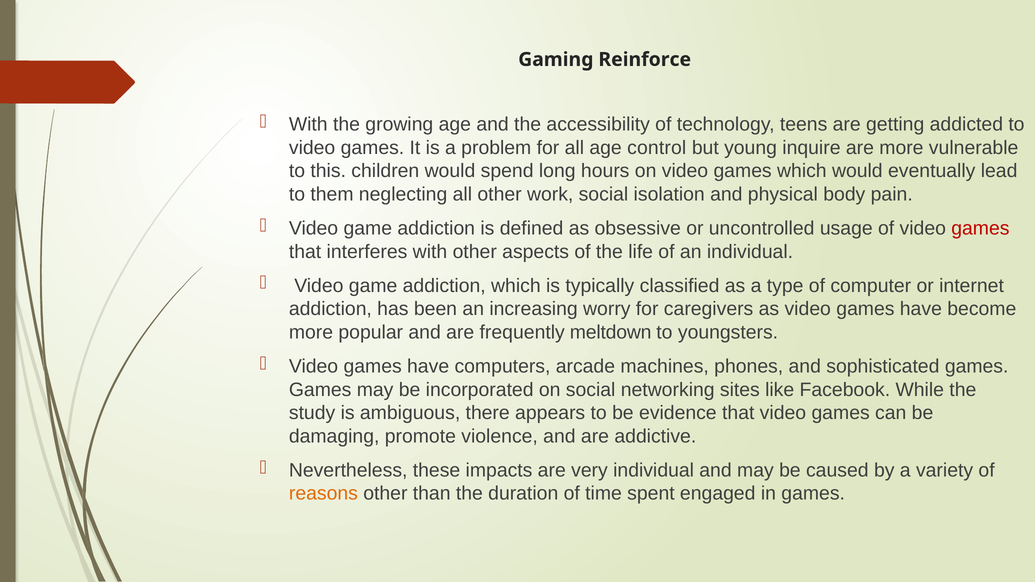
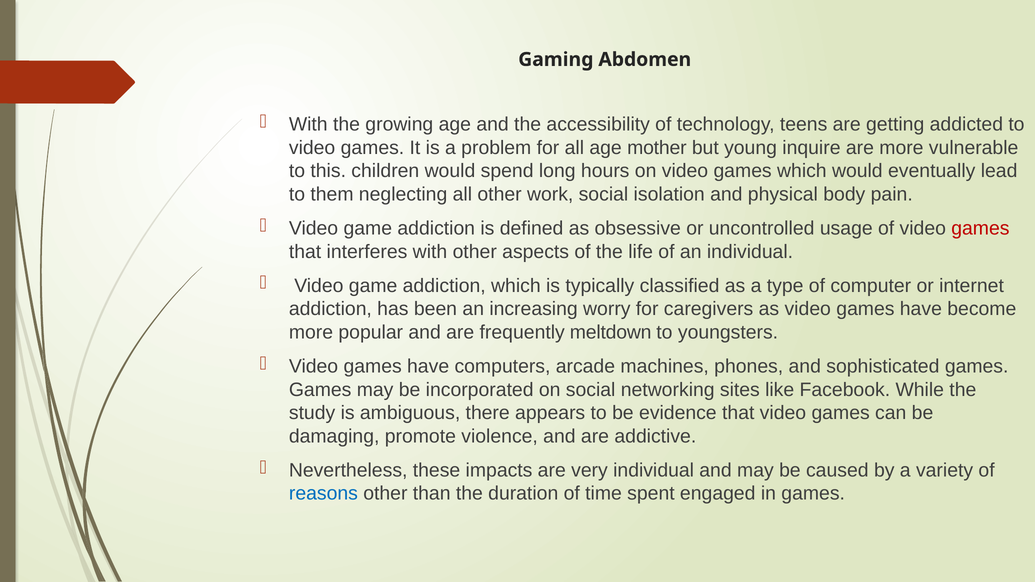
Reinforce: Reinforce -> Abdomen
control: control -> mother
reasons colour: orange -> blue
